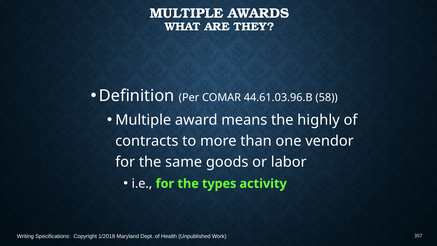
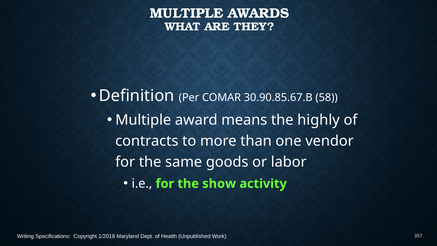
44.61.03.96.B: 44.61.03.96.B -> 30.90.85.67.B
types: types -> show
